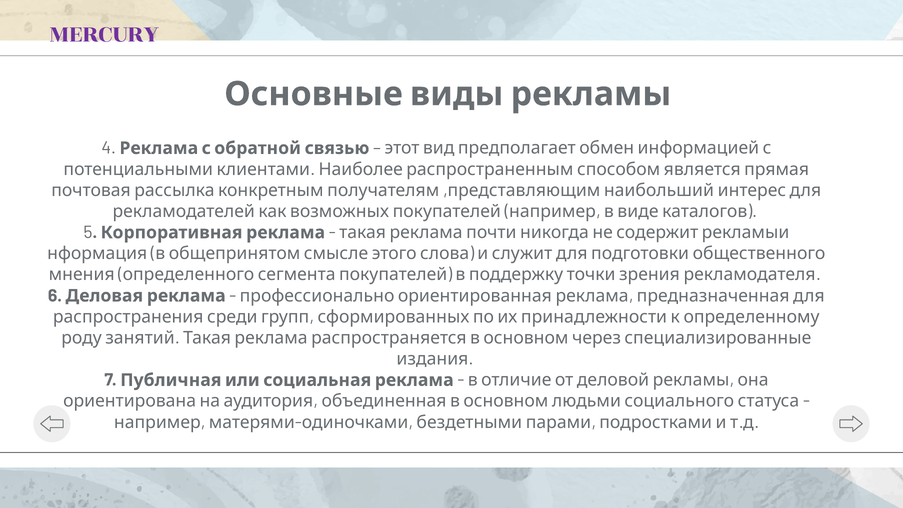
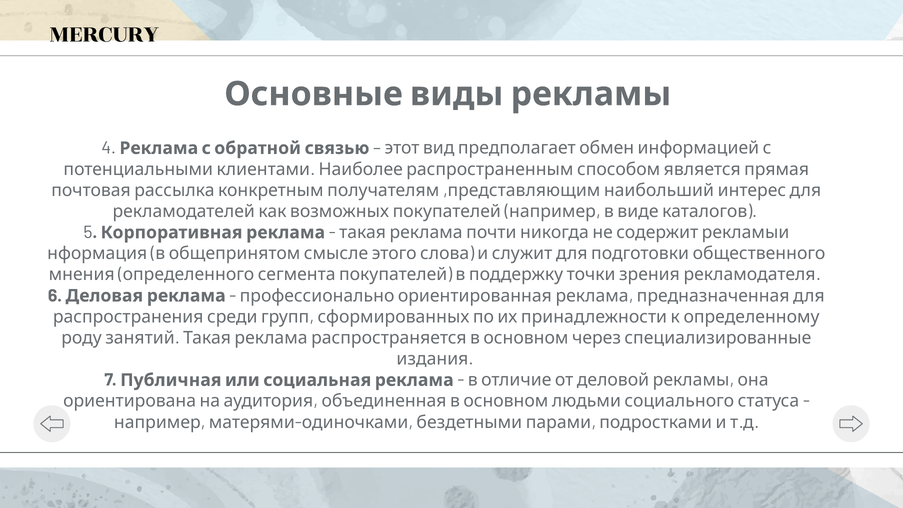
MERCURY colour: purple -> black
